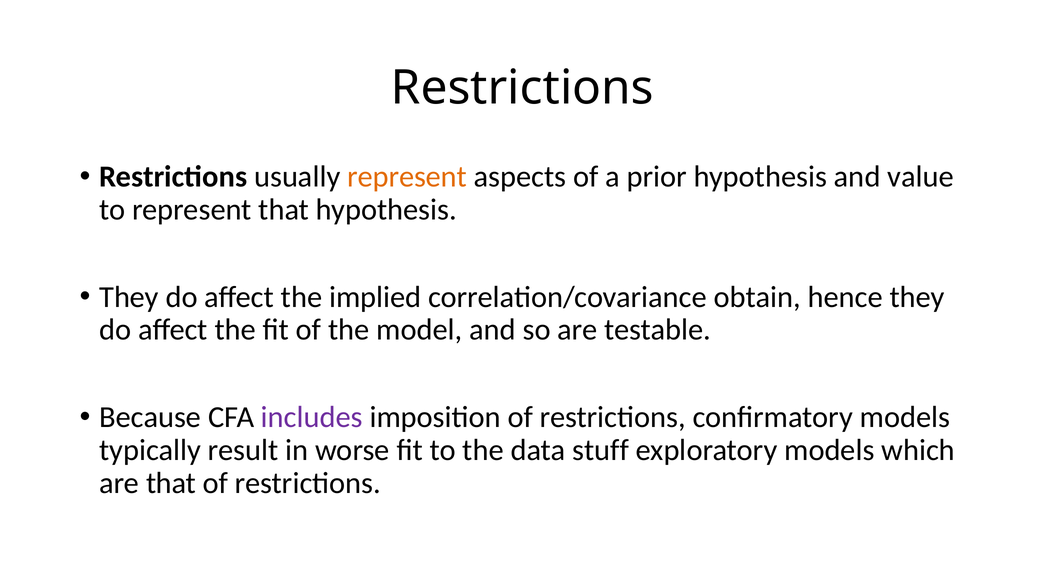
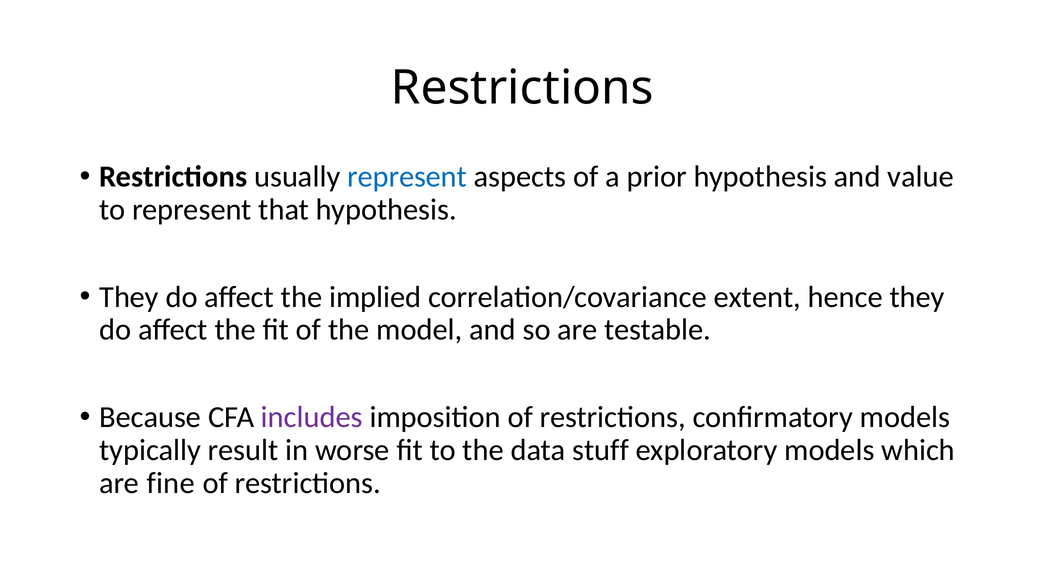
represent at (407, 177) colour: orange -> blue
obtain: obtain -> extent
are that: that -> fine
